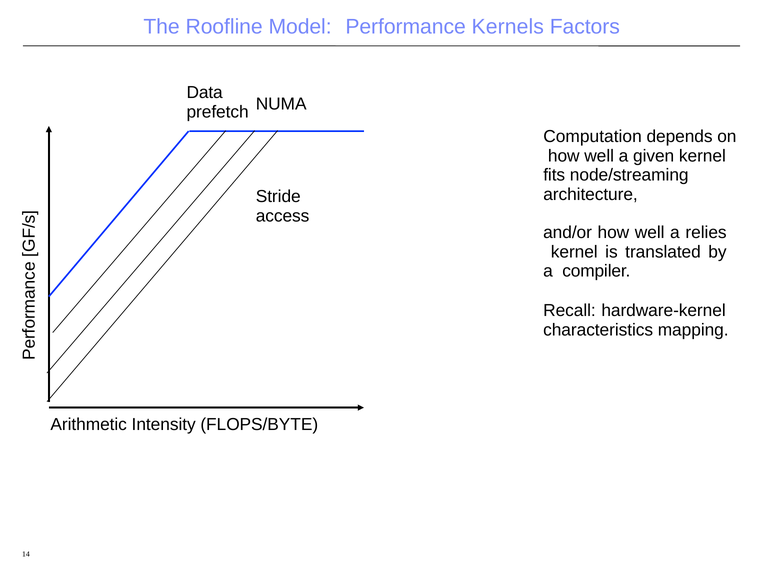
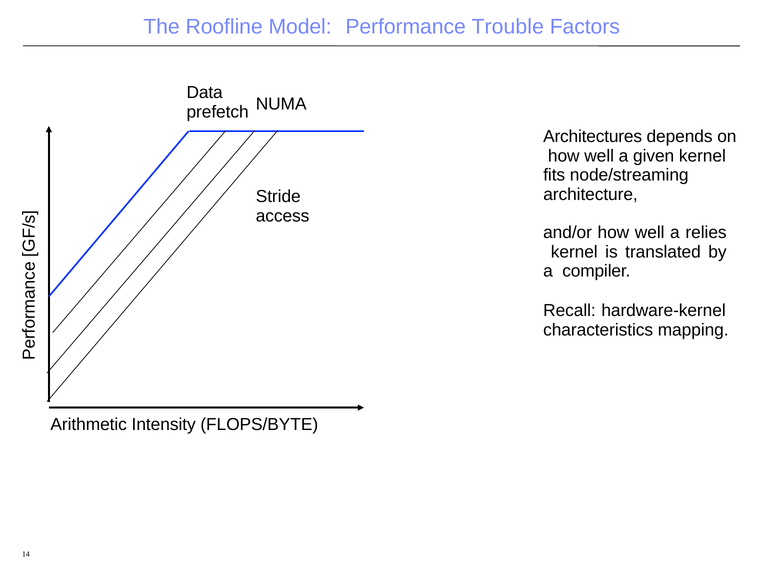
Kernels: Kernels -> Trouble
Computation: Computation -> Architectures
